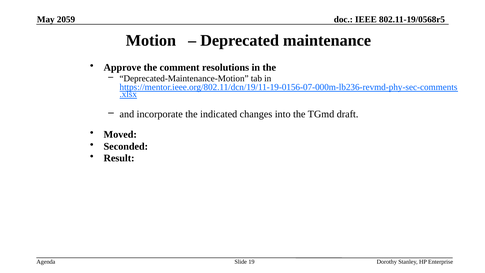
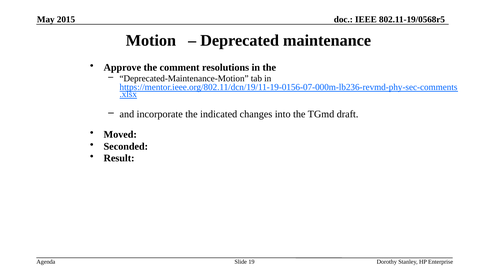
2059: 2059 -> 2015
